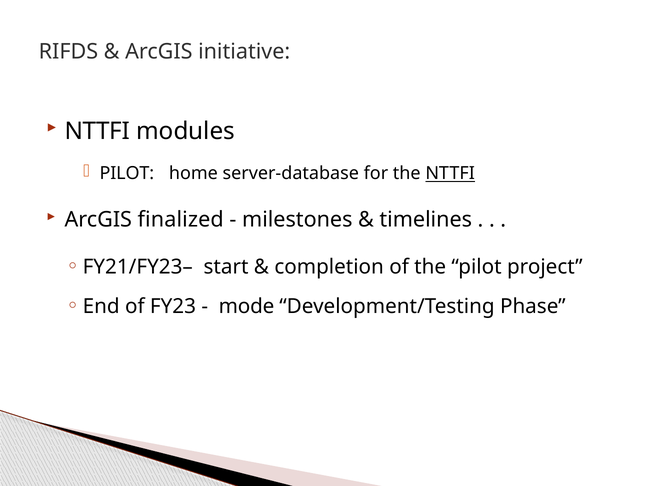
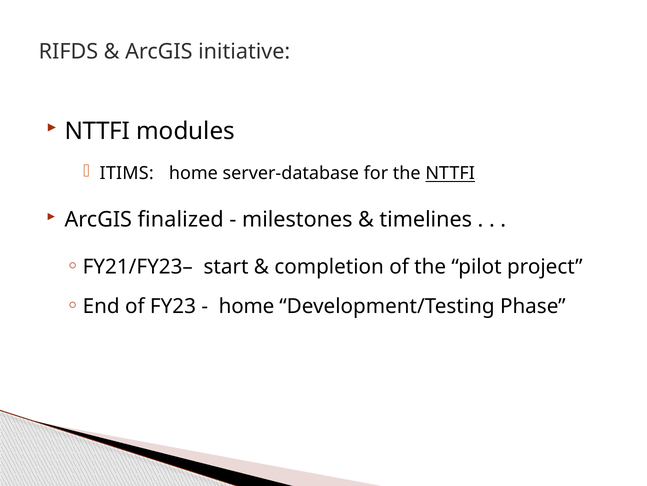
PILOT at (127, 173): PILOT -> ITIMS
mode at (247, 306): mode -> home
